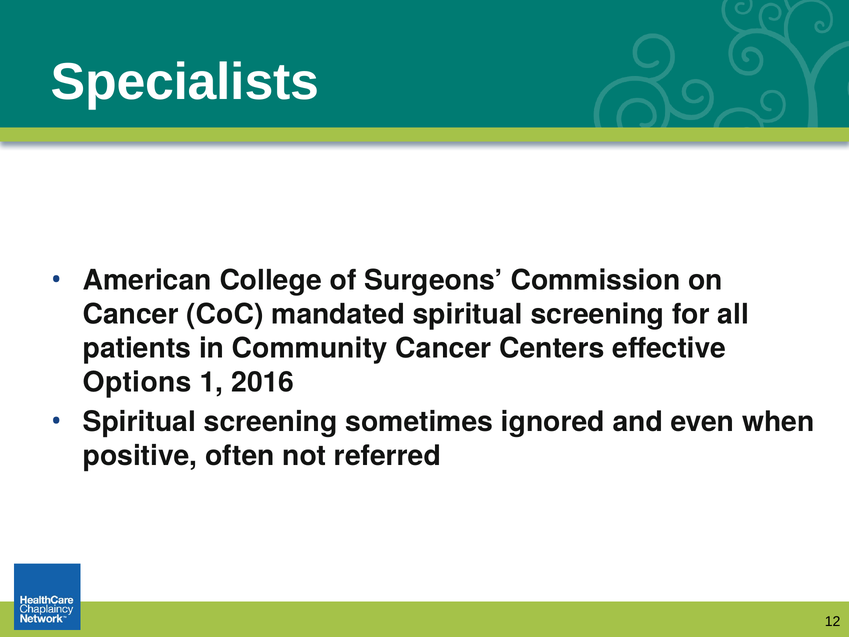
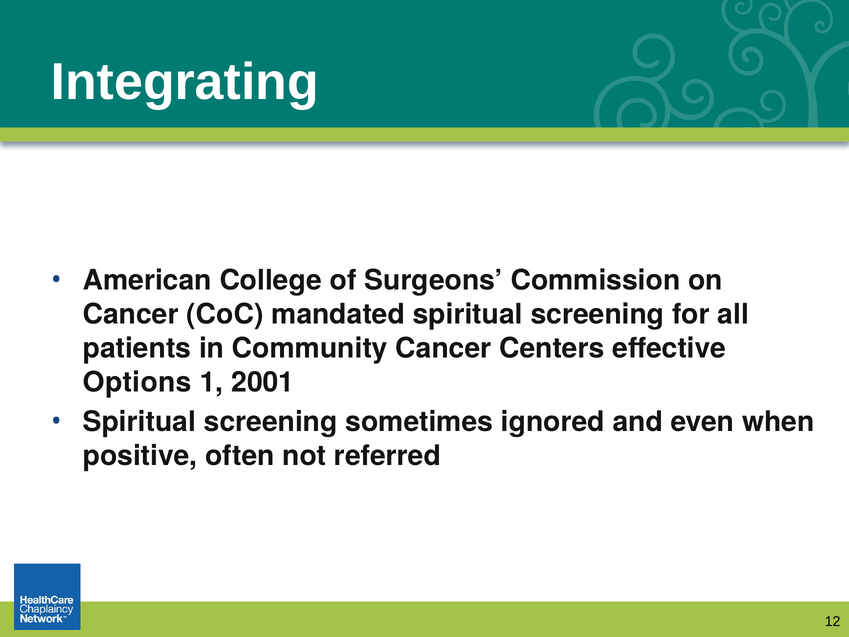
Specialists: Specialists -> Integrating
2016: 2016 -> 2001
